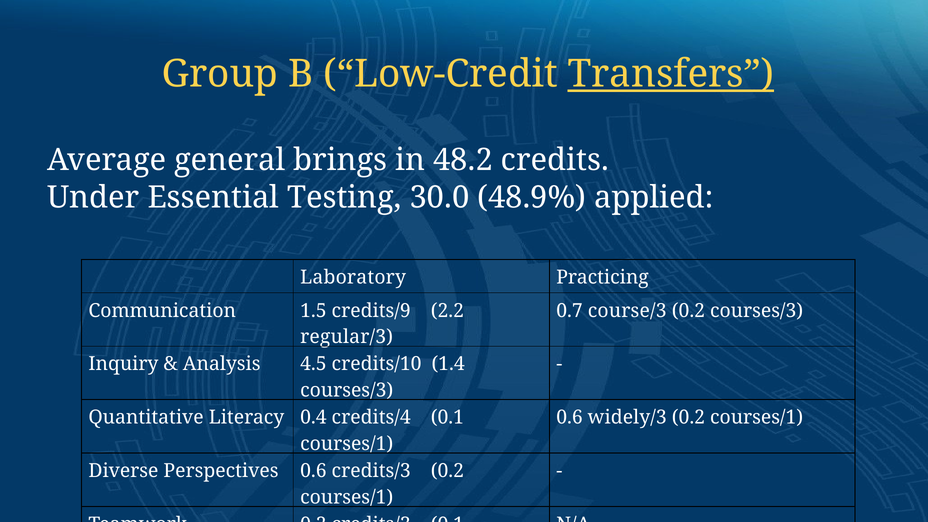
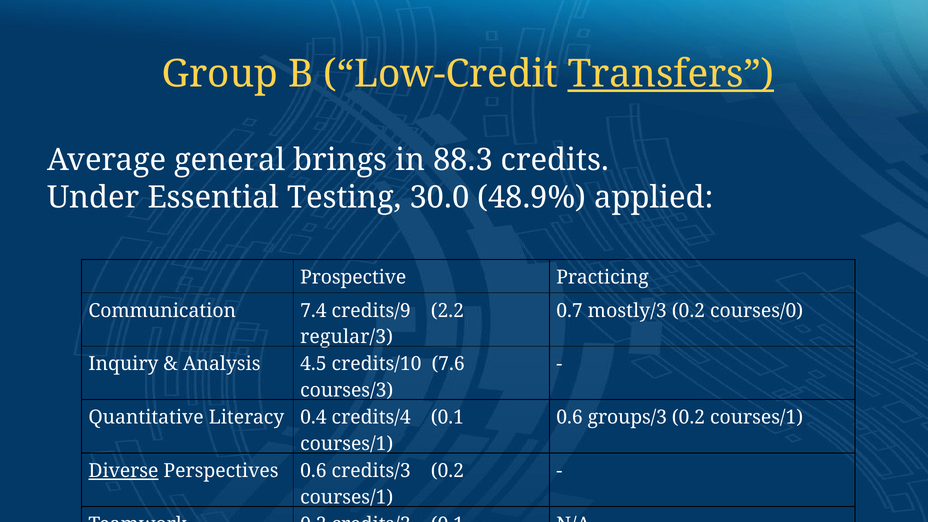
48.2: 48.2 -> 88.3
Laboratory: Laboratory -> Prospective
1.5: 1.5 -> 7.4
course/3: course/3 -> mostly/3
0.2 courses/3: courses/3 -> courses/0
1.4: 1.4 -> 7.6
widely/3: widely/3 -> groups/3
Diverse underline: none -> present
